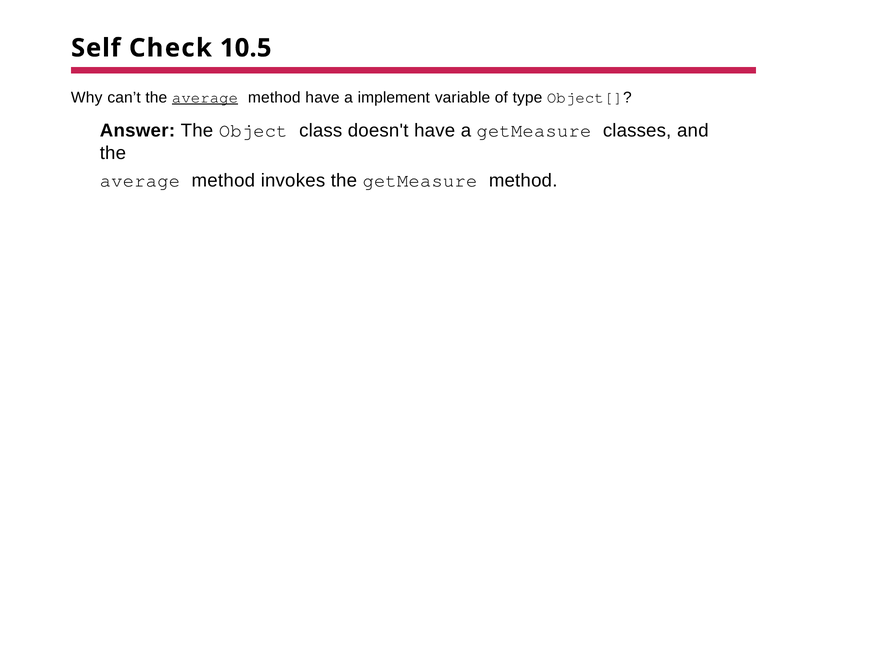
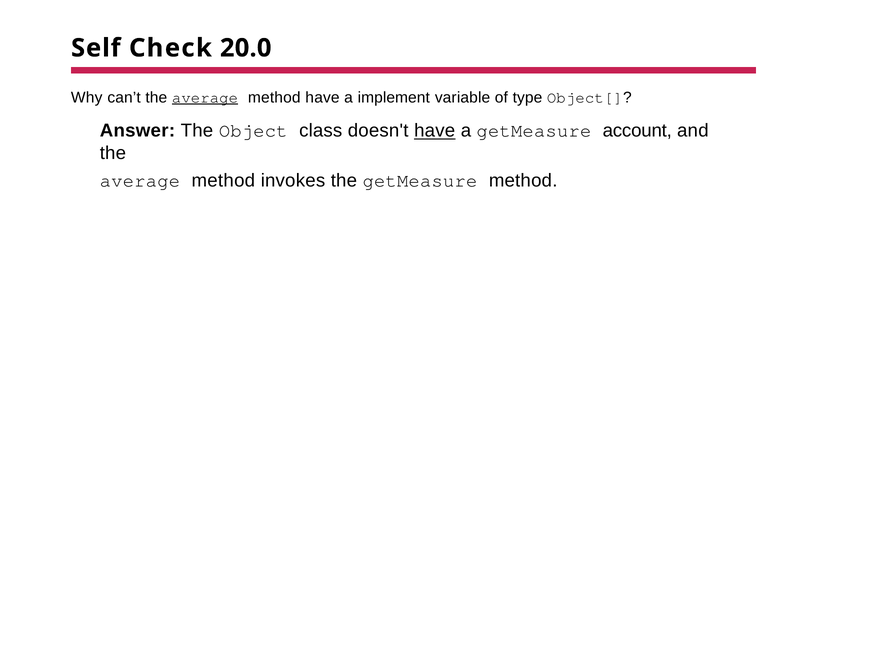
10.5: 10.5 -> 20.0
have at (435, 131) underline: none -> present
classes: classes -> account
